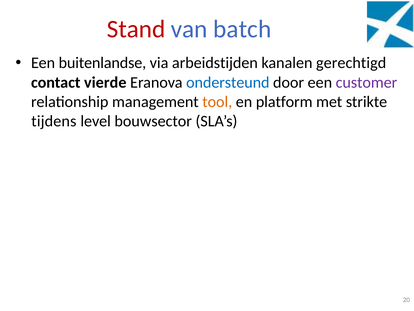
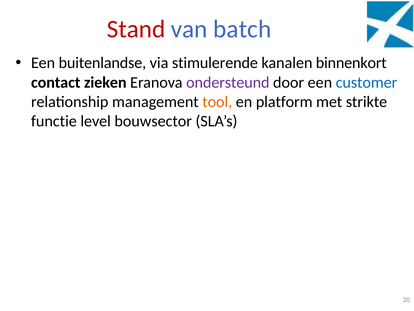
arbeidstijden: arbeidstijden -> stimulerende
gerechtigd: gerechtigd -> binnenkort
vierde: vierde -> zieken
ondersteund colour: blue -> purple
customer colour: purple -> blue
tijdens: tijdens -> functie
